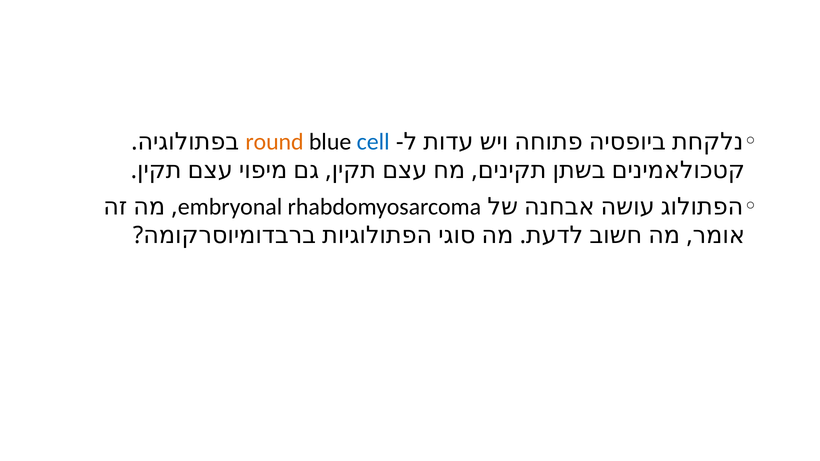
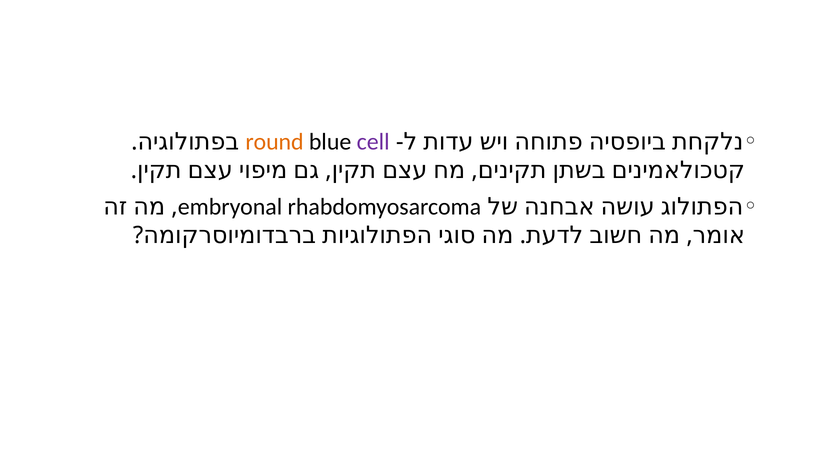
cell colour: blue -> purple
